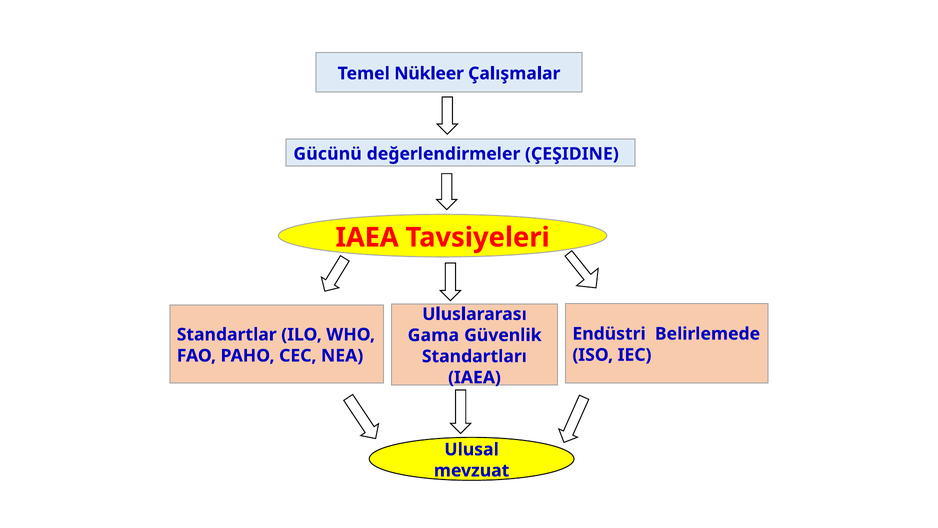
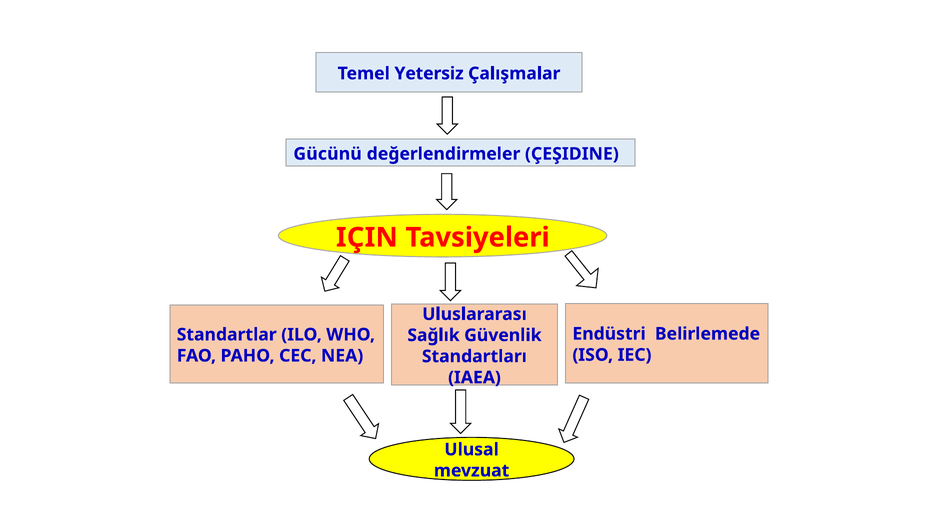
Nükleer: Nükleer -> Yetersiz
IAEA at (367, 237): IAEA -> IÇIN
Gama: Gama -> Sağlık
